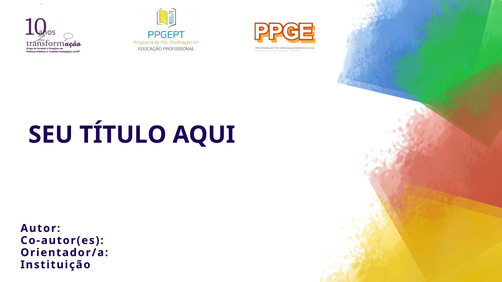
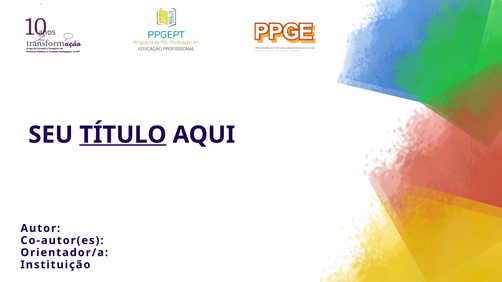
TÍTULO underline: none -> present
